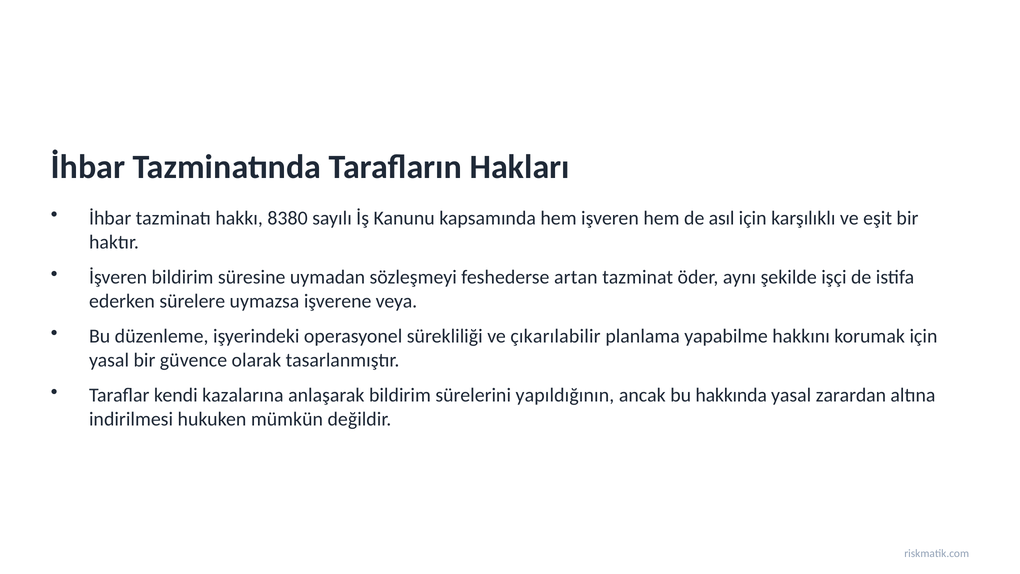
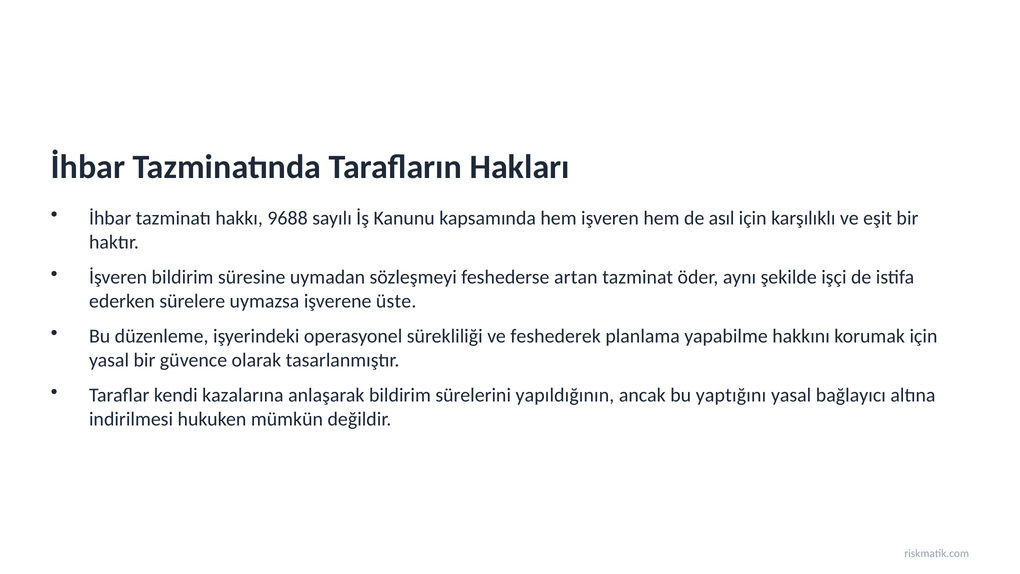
8380: 8380 -> 9688
veya: veya -> üste
çıkarılabilir: çıkarılabilir -> feshederek
hakkında: hakkında -> yaptığını
zarardan: zarardan -> bağlayıcı
